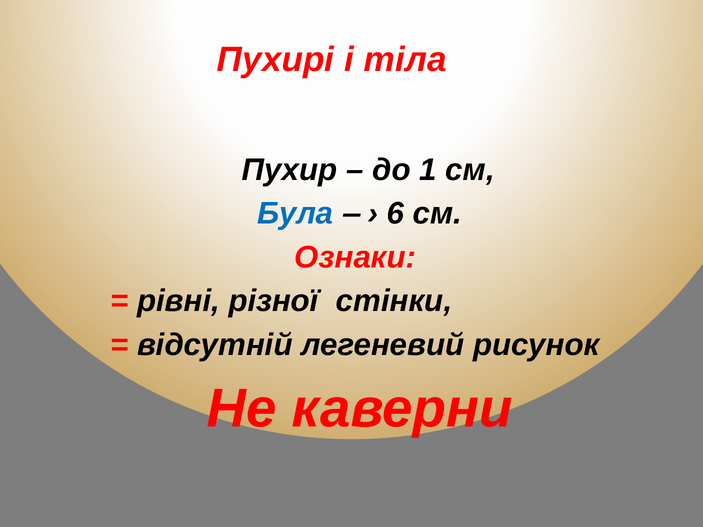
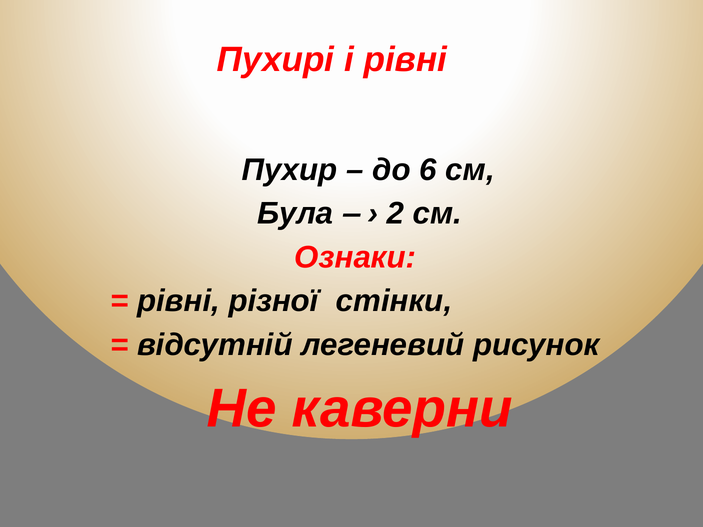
і тіла: тіла -> рівні
1: 1 -> 6
Була colour: blue -> black
6: 6 -> 2
